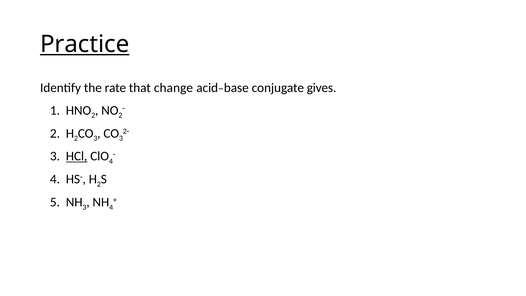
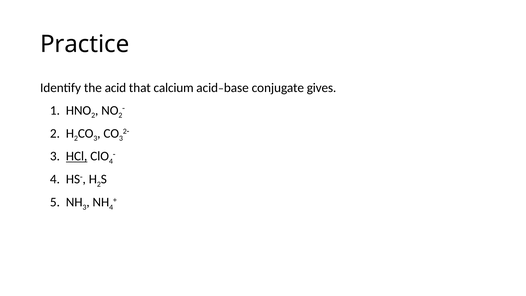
Practice underline: present -> none
the rate: rate -> acid
change: change -> calcium
